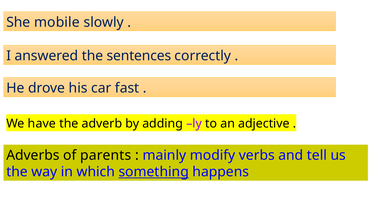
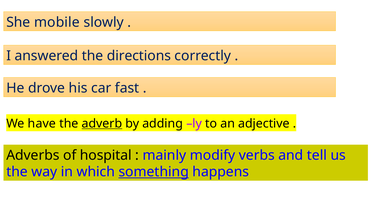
sentences: sentences -> directions
adverb underline: none -> present
parents: parents -> hospital
